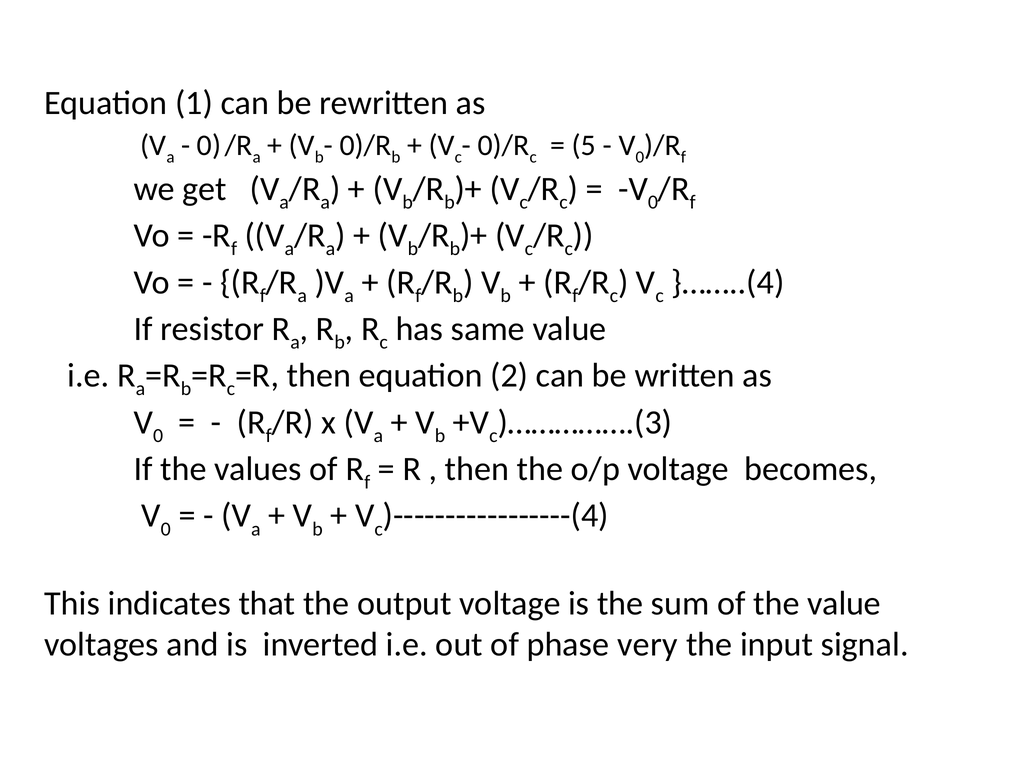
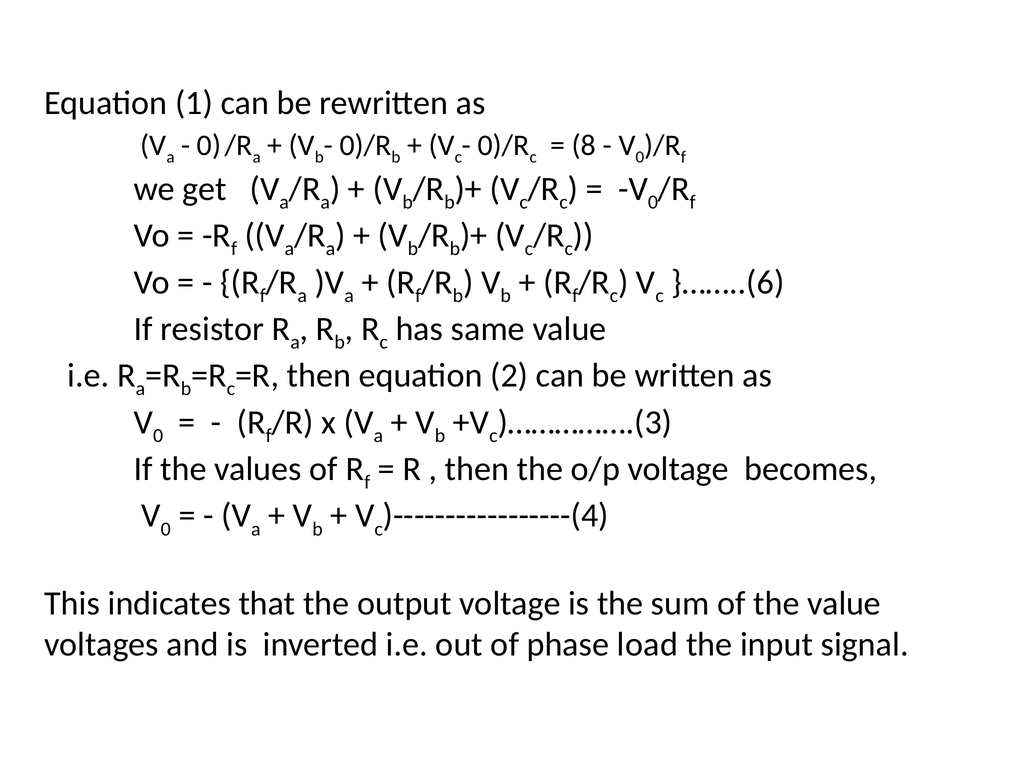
5: 5 -> 8
}……..(4: }……..(4 -> }……..(6
very: very -> load
